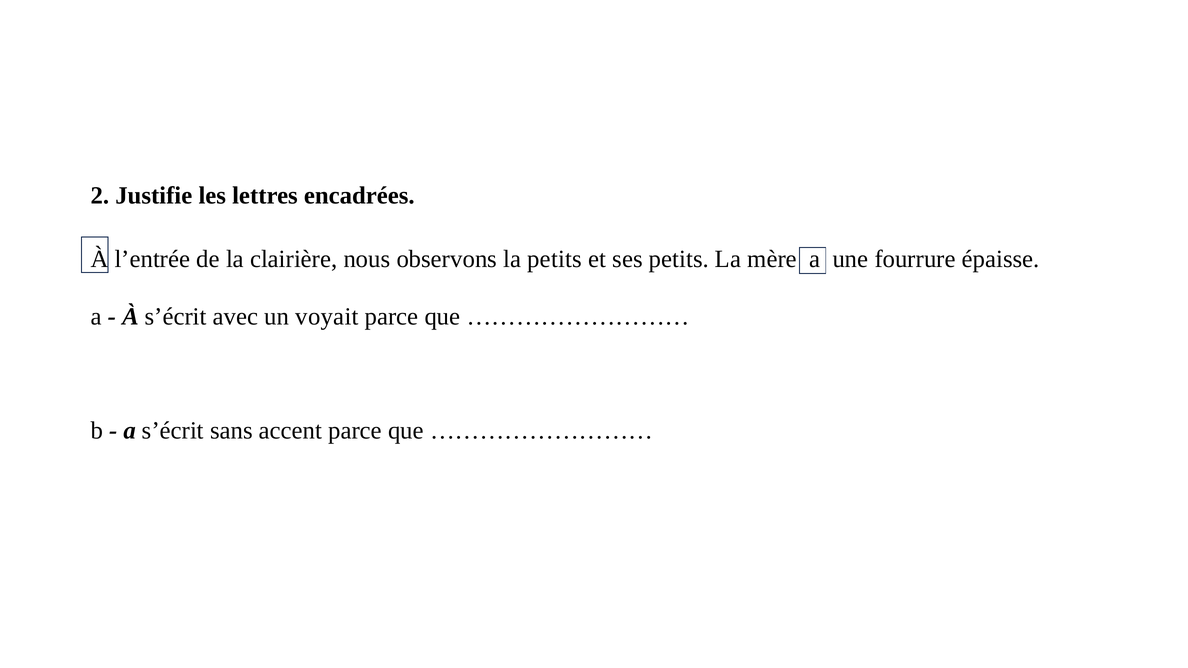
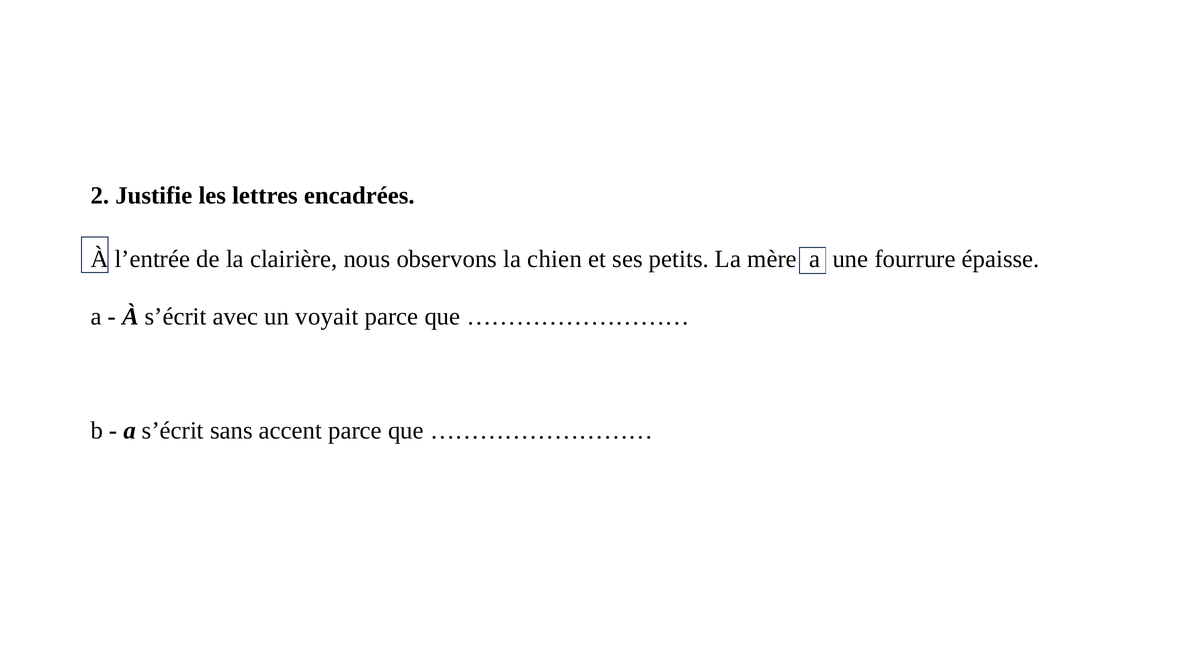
la petits: petits -> chien
